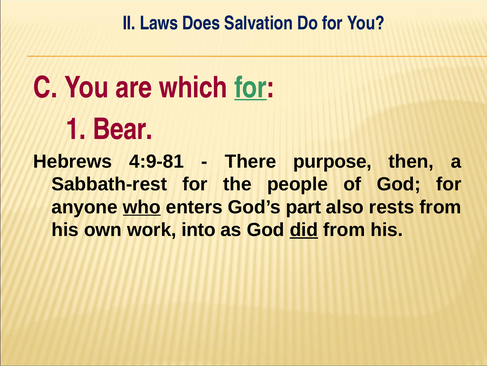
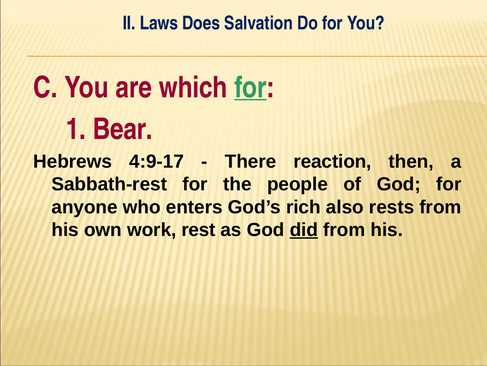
4:9-81: 4:9-81 -> 4:9-17
purpose: purpose -> reaction
who underline: present -> none
part: part -> rich
into: into -> rest
